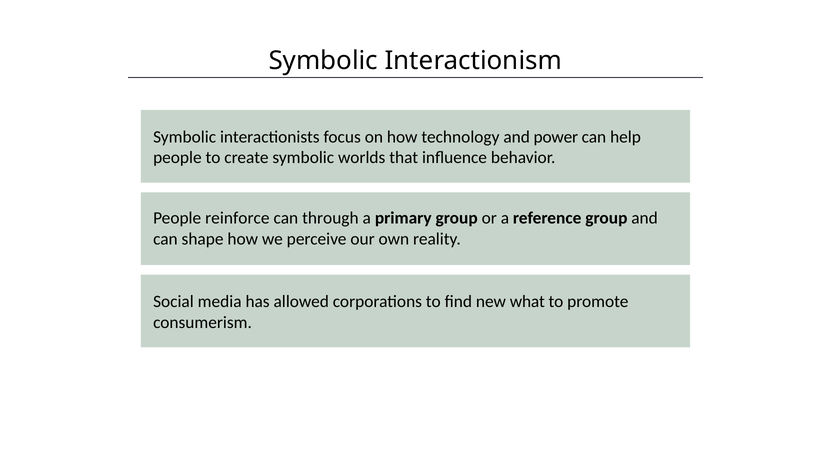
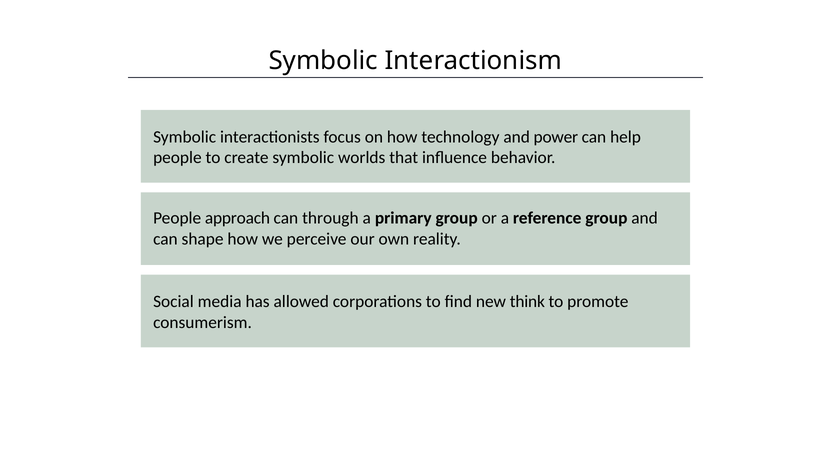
reinforce: reinforce -> approach
what: what -> think
